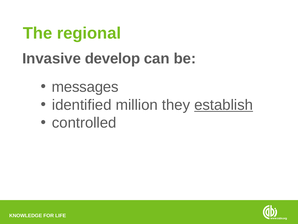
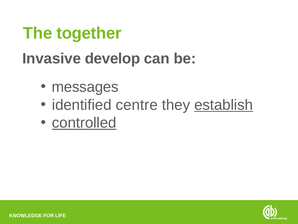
regional: regional -> together
million: million -> centre
controlled underline: none -> present
